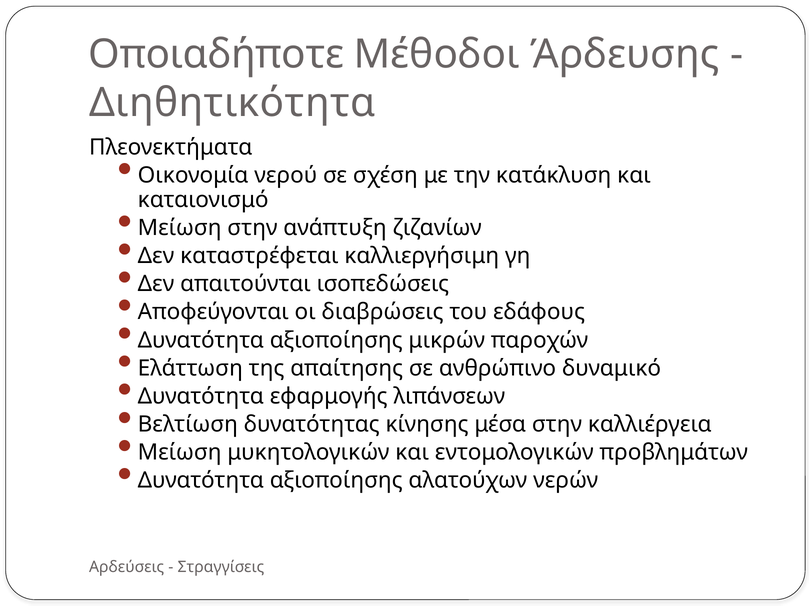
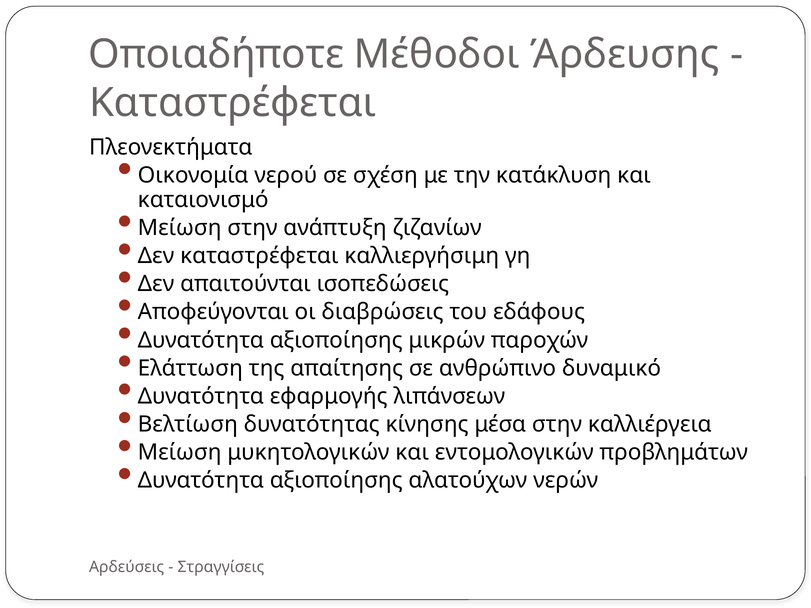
Διηθητικότητα at (232, 103): Διηθητικότητα -> Καταστρέφεται
